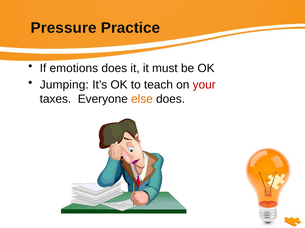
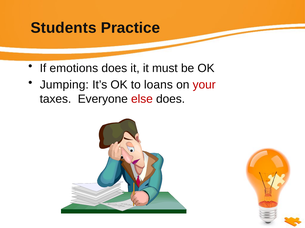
Pressure: Pressure -> Students
teach: teach -> loans
else colour: orange -> red
